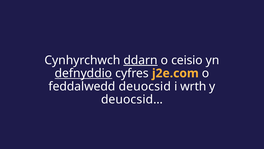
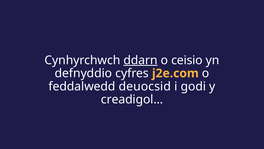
defnyddio underline: present -> none
wrth: wrth -> godi
deuocsid…: deuocsid… -> creadigol…
